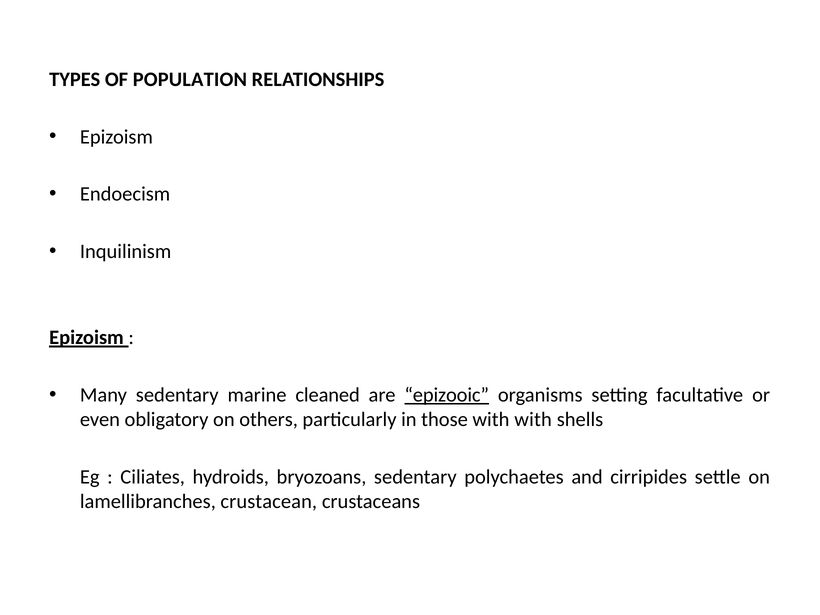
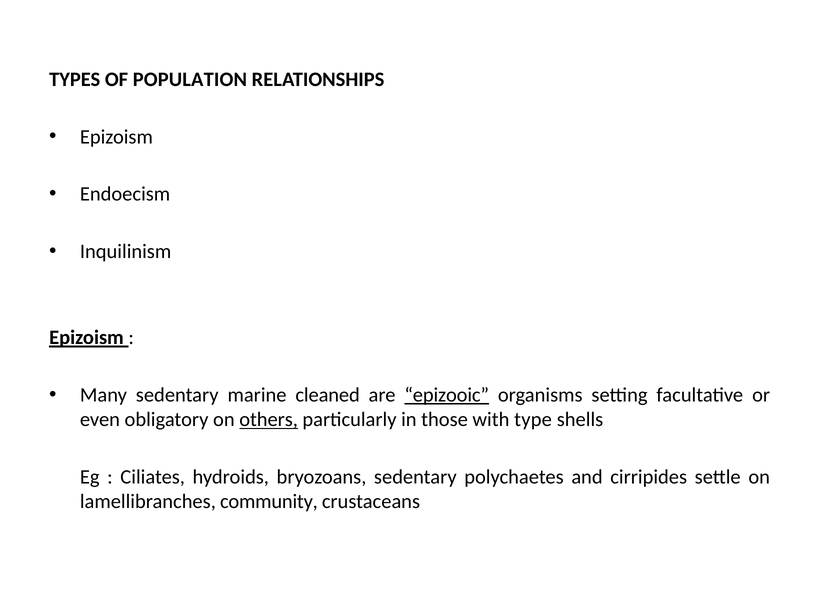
others underline: none -> present
with with: with -> type
crustacean: crustacean -> community
